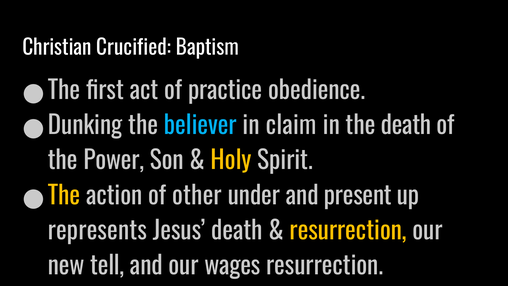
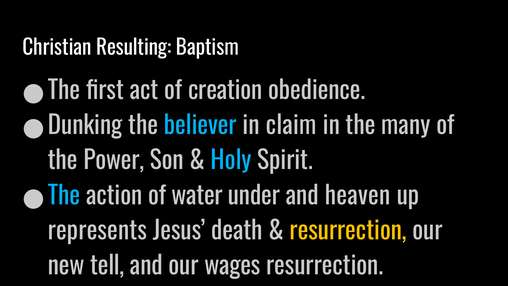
Crucified: Crucified -> Resulting
practice: practice -> creation
the death: death -> many
Holy colour: yellow -> light blue
The at (64, 196) colour: yellow -> light blue
other: other -> water
present: present -> heaven
